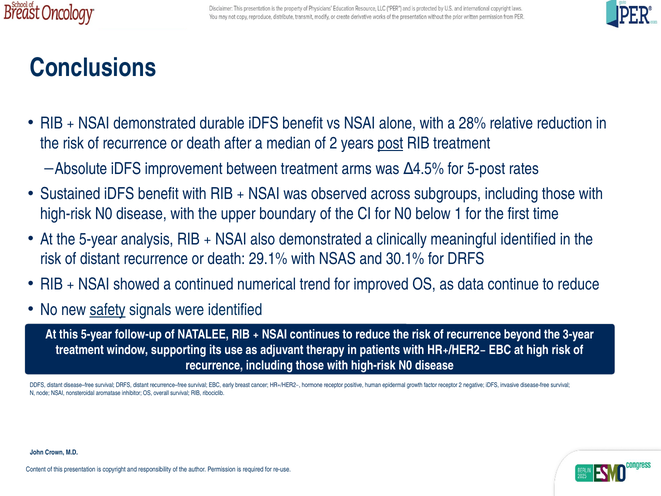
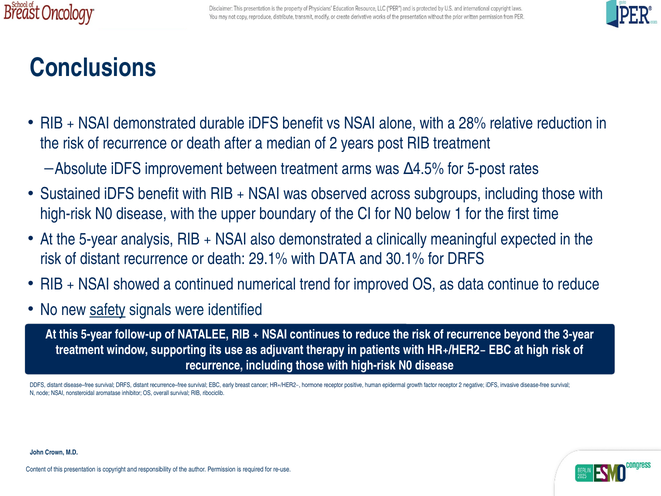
post underline: present -> none
meaningful identified: identified -> expected
with NSAS: NSAS -> DATA
